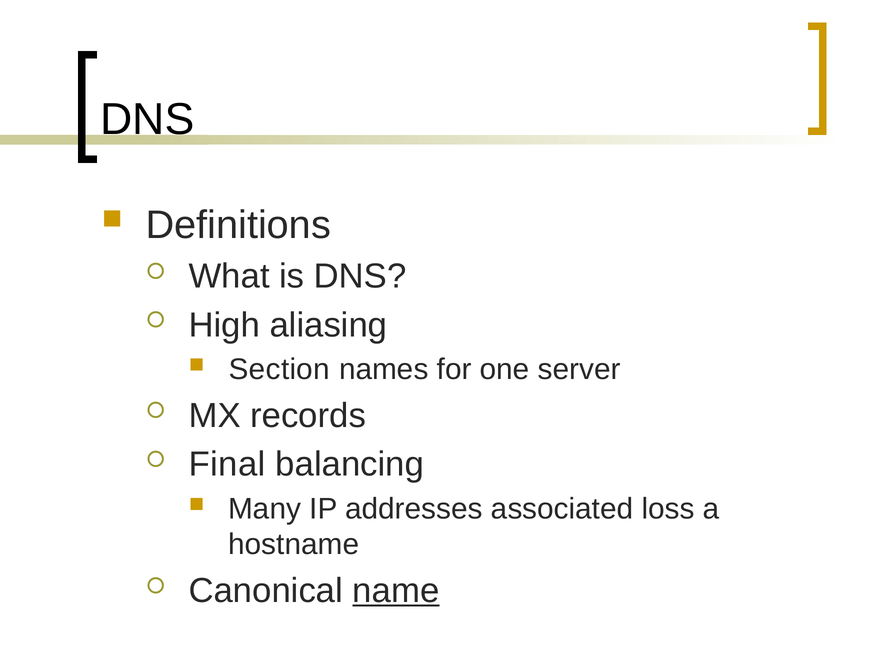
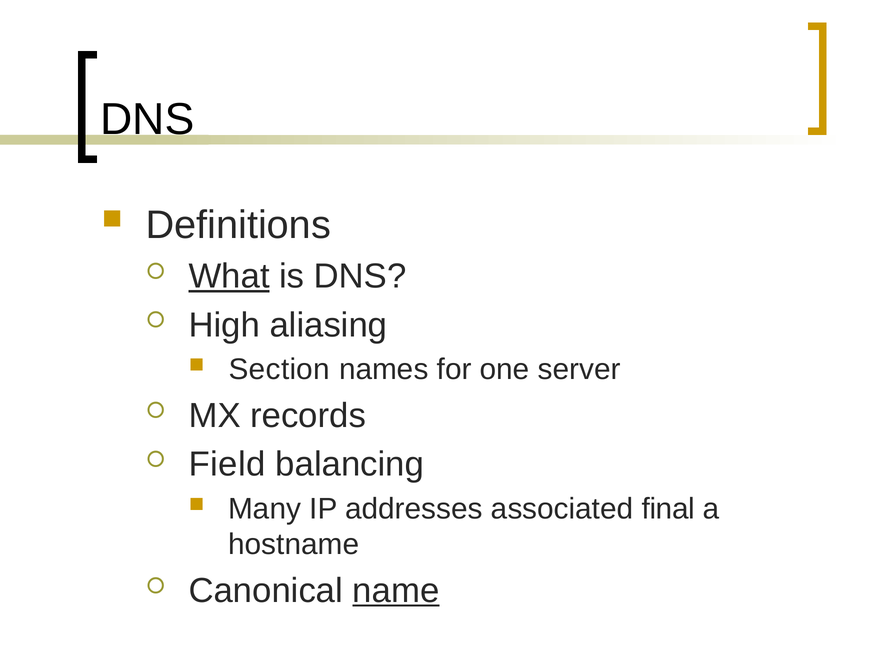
What underline: none -> present
Final: Final -> Field
loss: loss -> final
